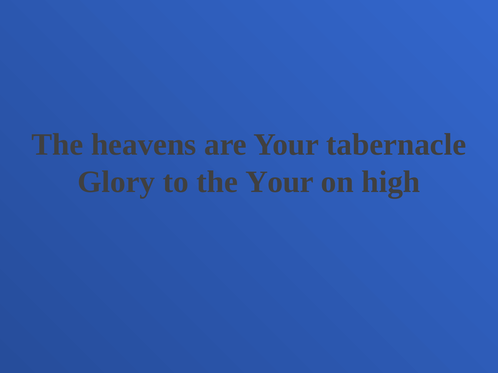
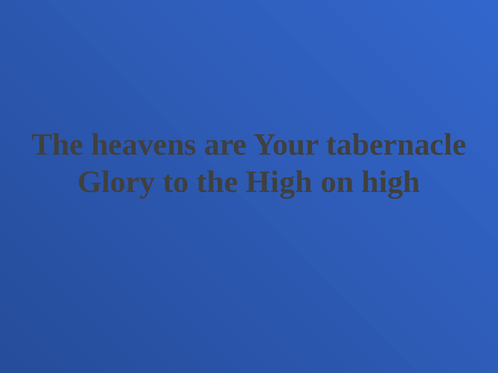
the Your: Your -> High
